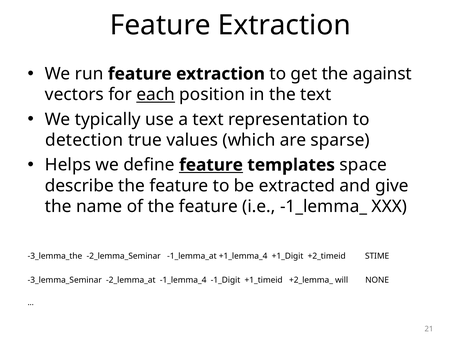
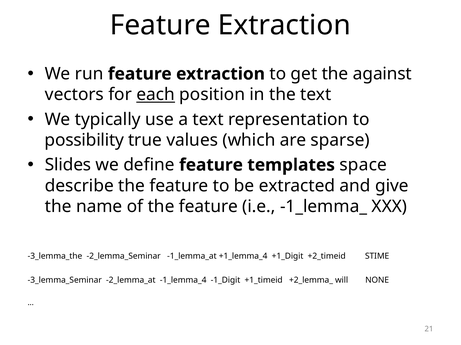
detection: detection -> possibility
Helps: Helps -> Slides
feature at (211, 165) underline: present -> none
